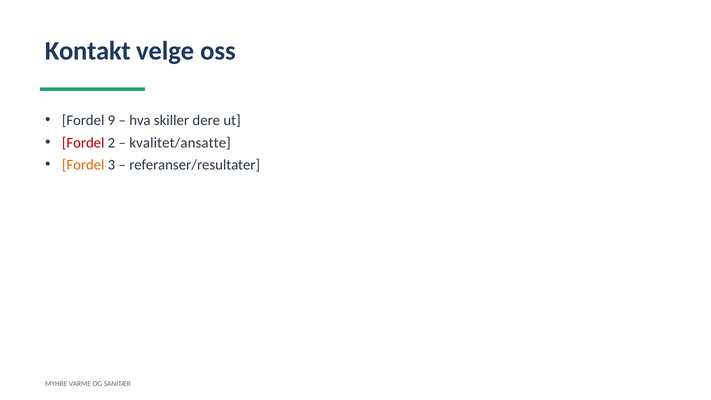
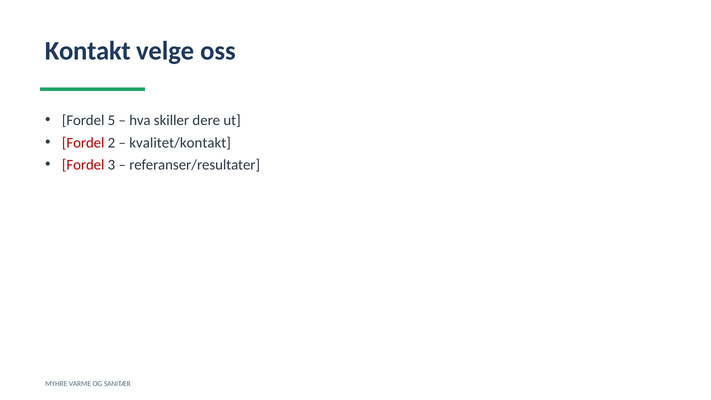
9: 9 -> 5
kvalitet/ansatte: kvalitet/ansatte -> kvalitet/kontakt
Fordel at (83, 165) colour: orange -> red
